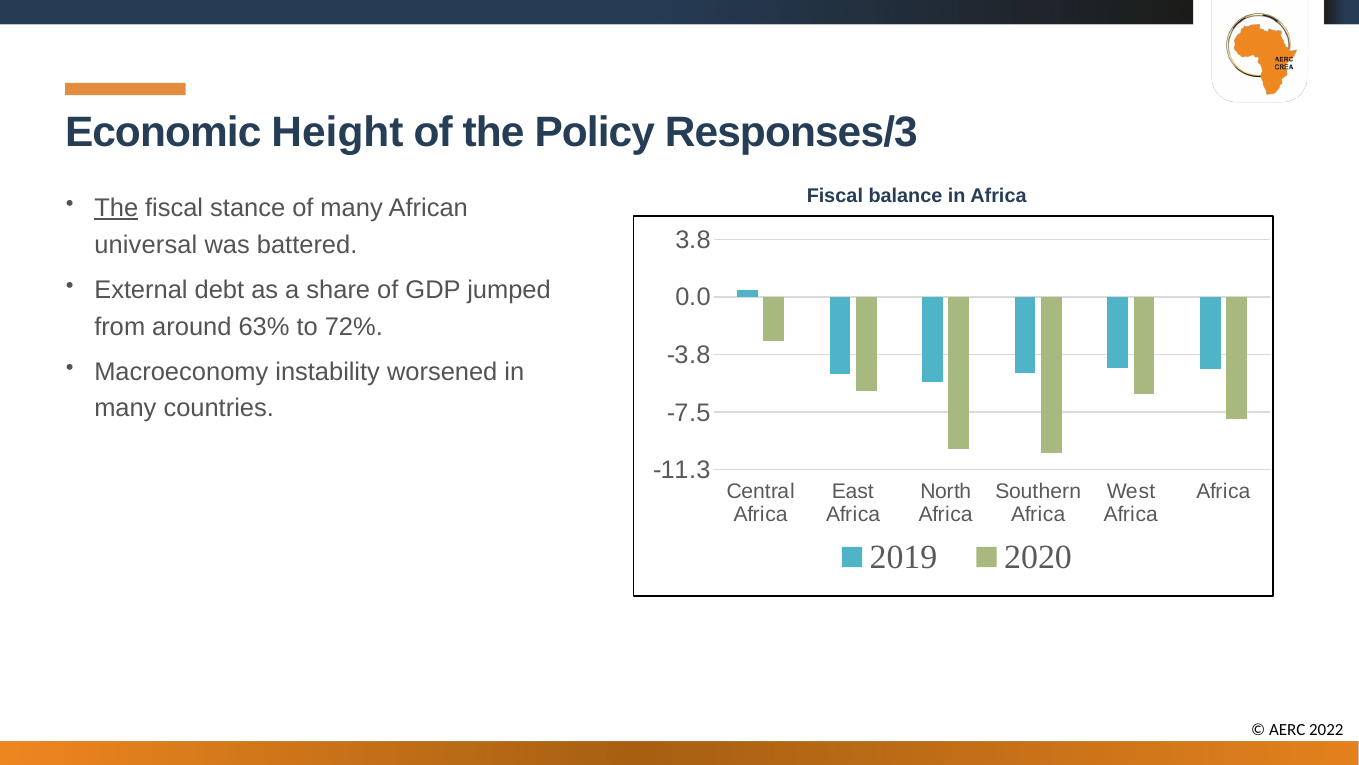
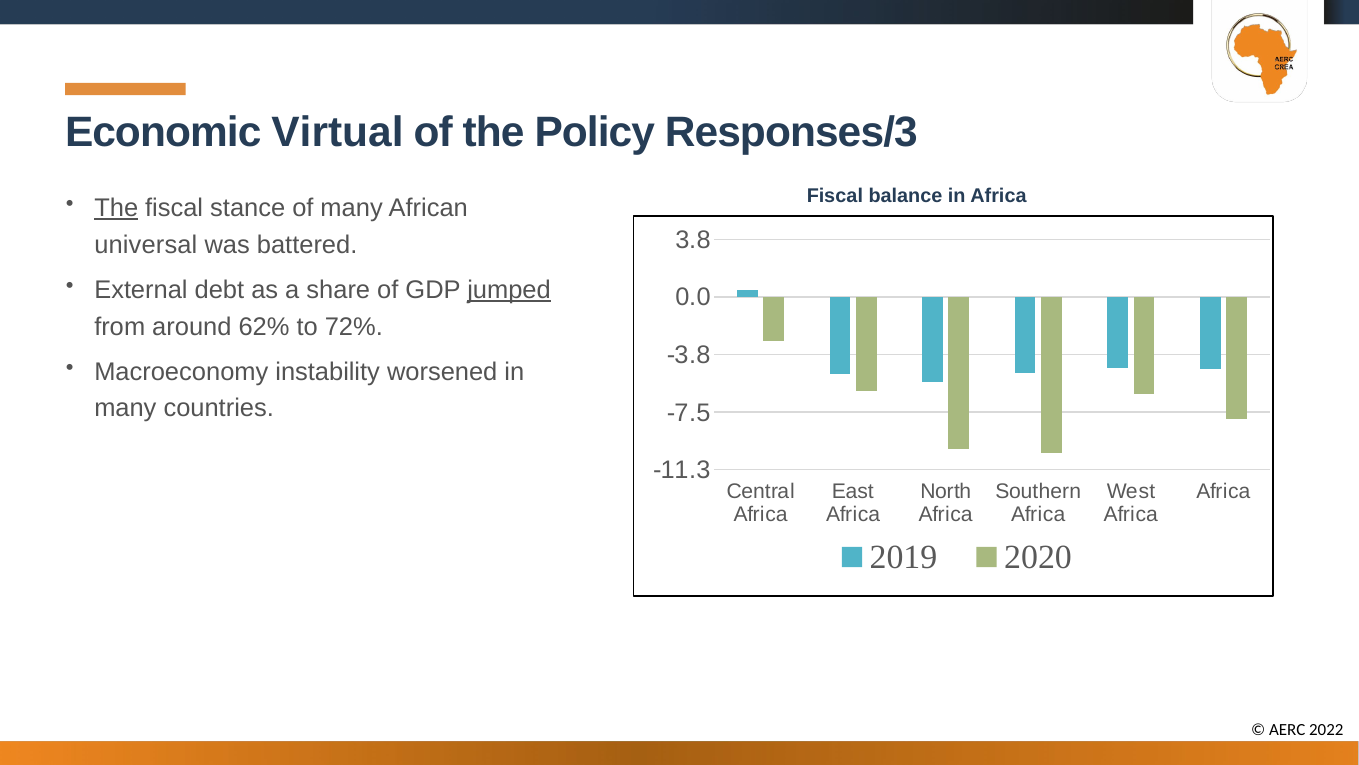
Height: Height -> Virtual
jumped underline: none -> present
63%: 63% -> 62%
